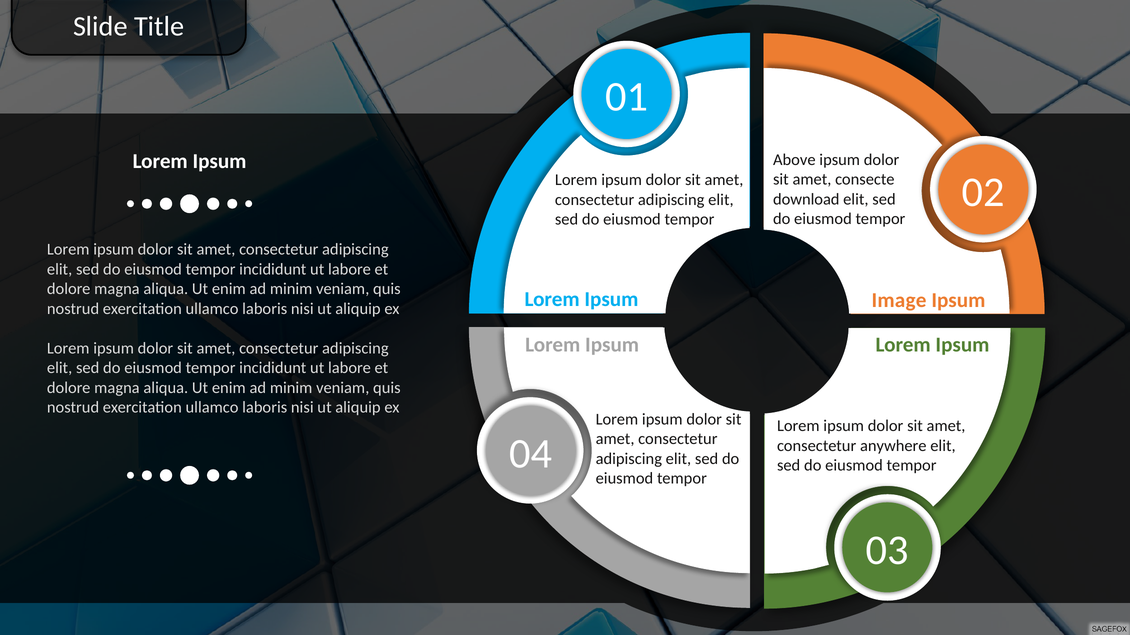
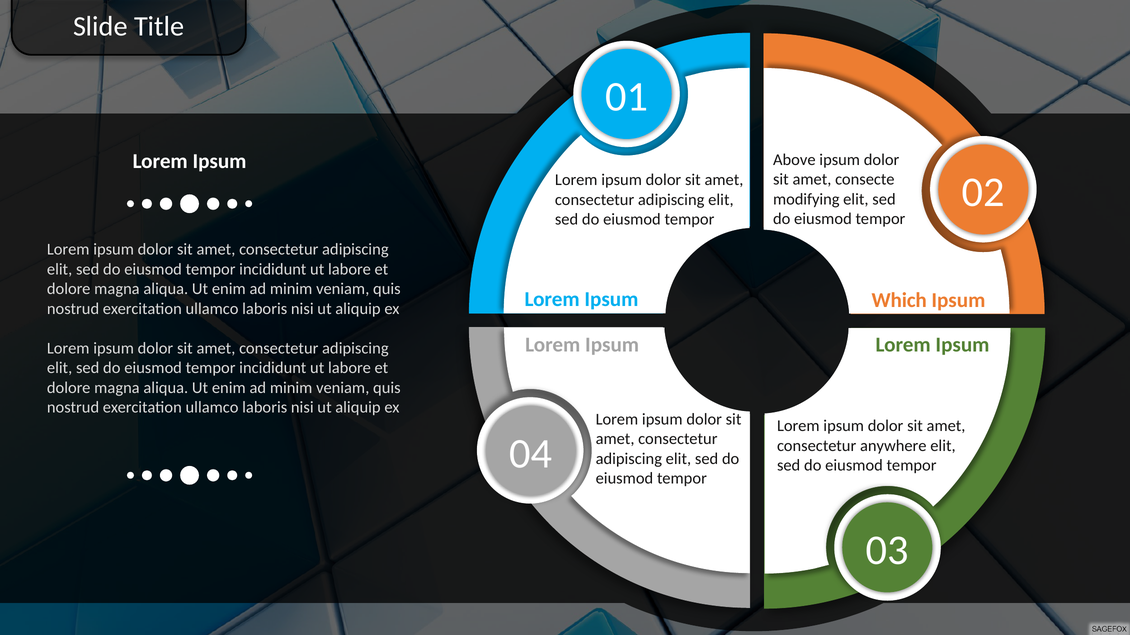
download: download -> modifying
Image: Image -> Which
